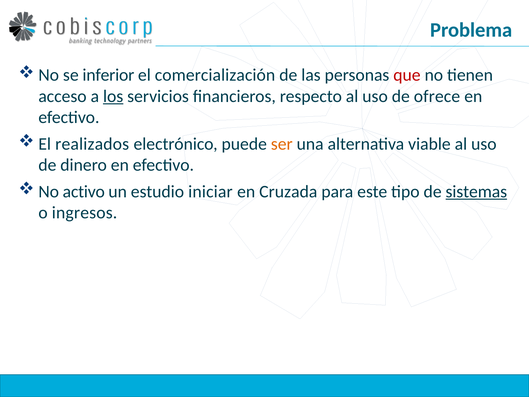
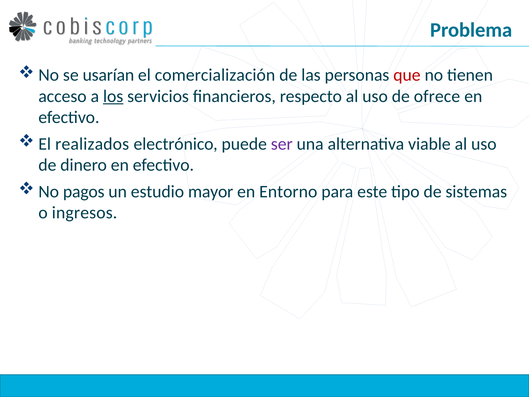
inferior: inferior -> usarían
ser colour: orange -> purple
activo: activo -> pagos
iniciar: iniciar -> mayor
Cruzada: Cruzada -> Entorno
sistemas underline: present -> none
